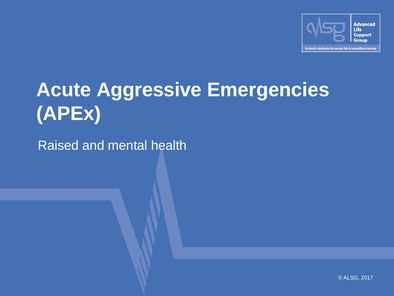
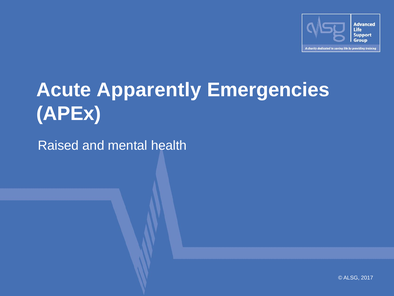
Aggressive: Aggressive -> Apparently
